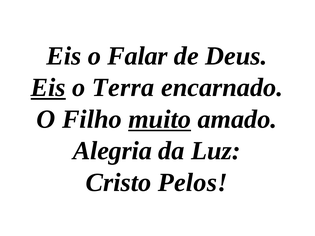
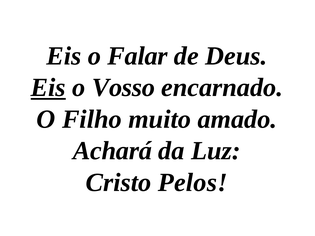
Terra: Terra -> Vosso
muito underline: present -> none
Alegria: Alegria -> Achará
